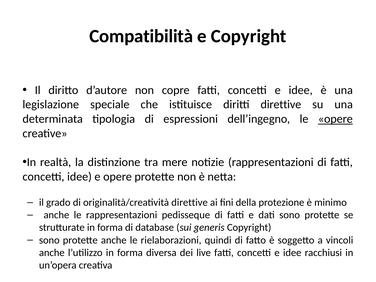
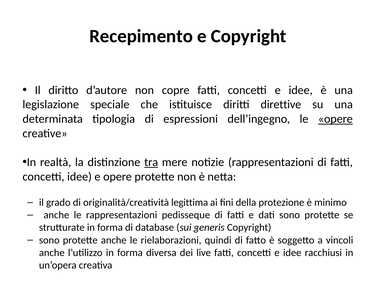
Compatibilità: Compatibilità -> Recepimento
tra underline: none -> present
originalità/creatività direttive: direttive -> legittima
